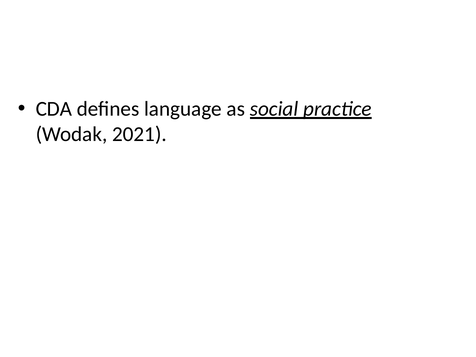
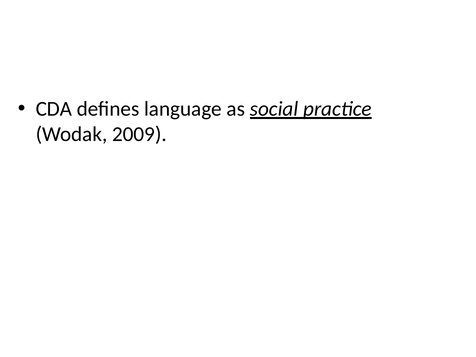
2021: 2021 -> 2009
